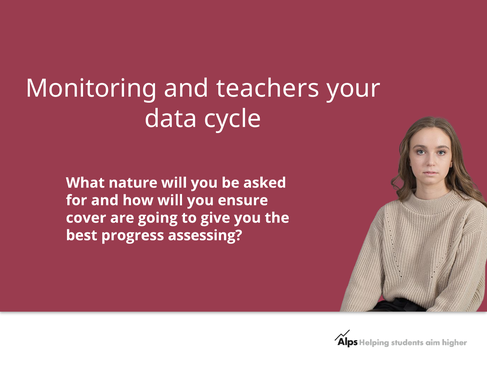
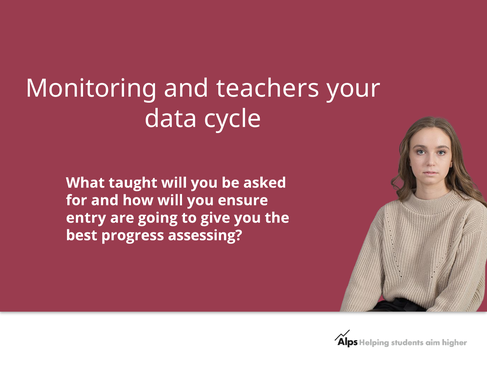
nature: nature -> taught
cover: cover -> entry
